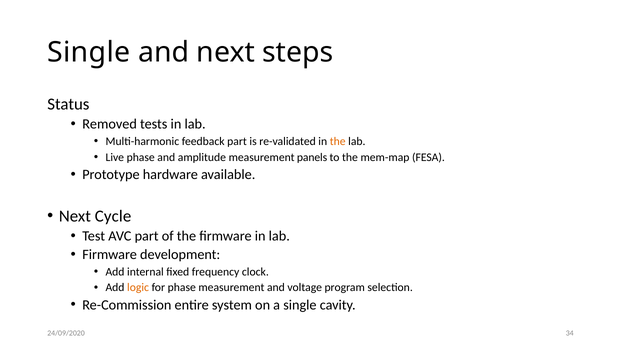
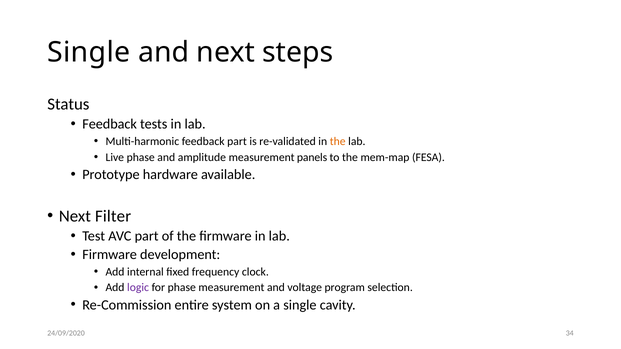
Removed at (110, 124): Removed -> Feedback
Cycle: Cycle -> Filter
logic colour: orange -> purple
